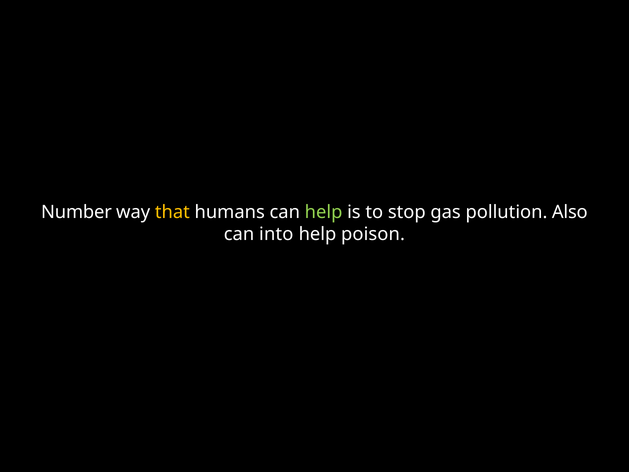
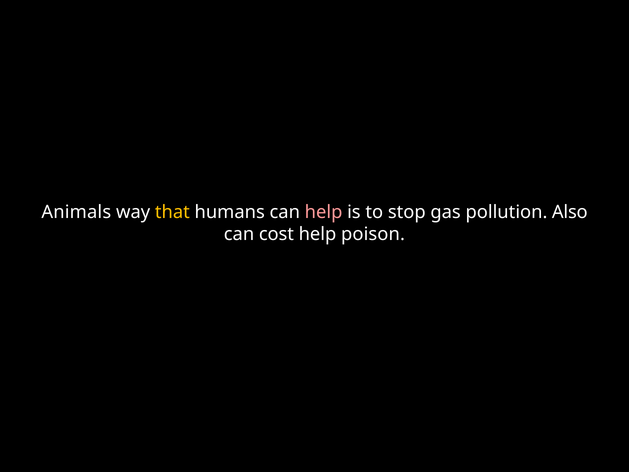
Number: Number -> Animals
help at (324, 212) colour: light green -> pink
into: into -> cost
